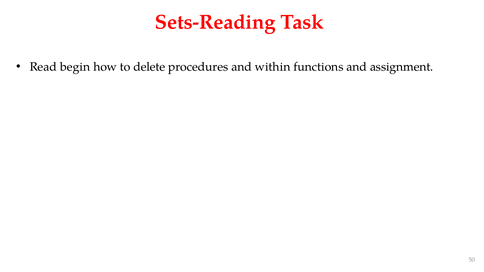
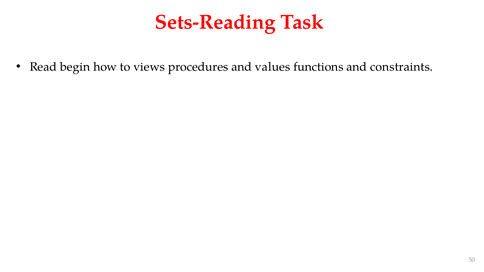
delete: delete -> views
within: within -> values
assignment: assignment -> constraints
